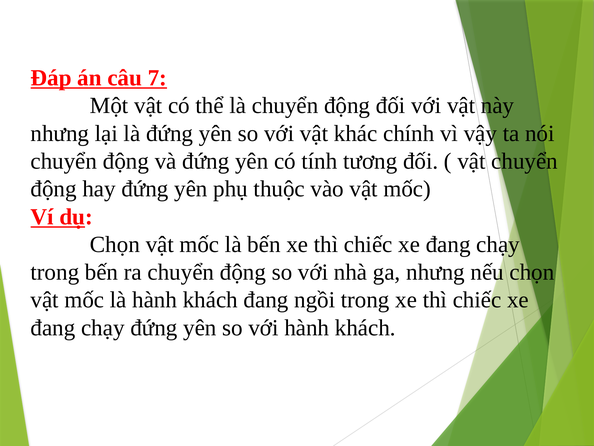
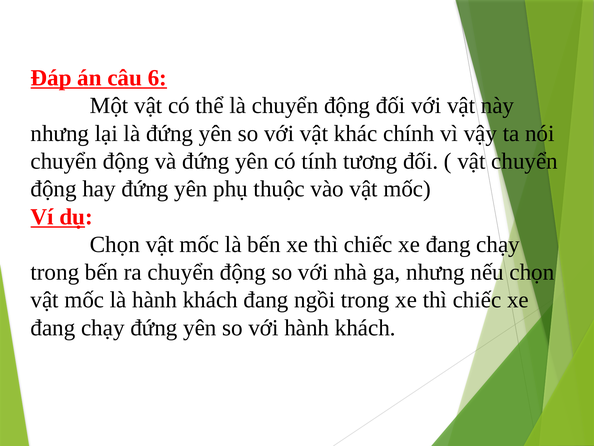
7: 7 -> 6
